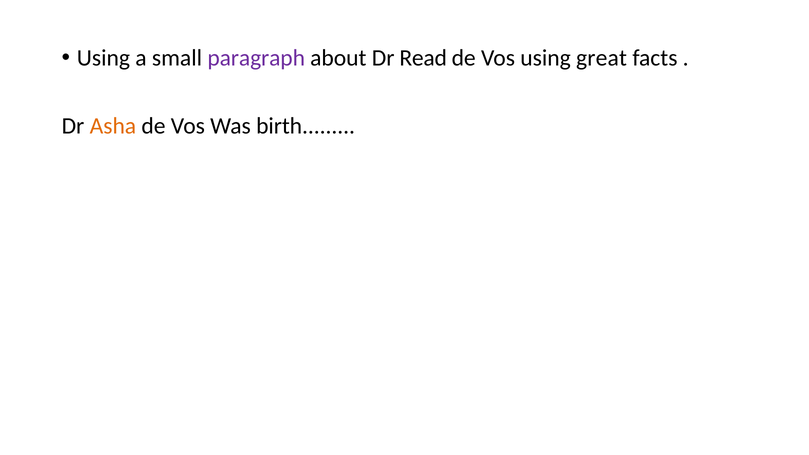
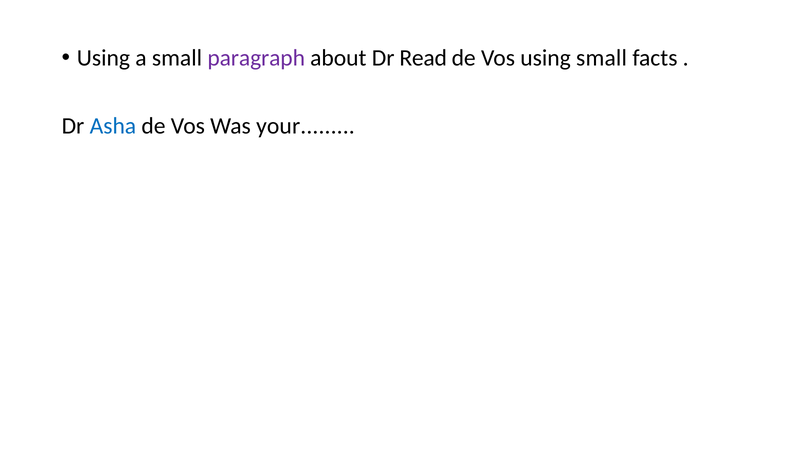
using great: great -> small
Asha colour: orange -> blue
birth: birth -> your
